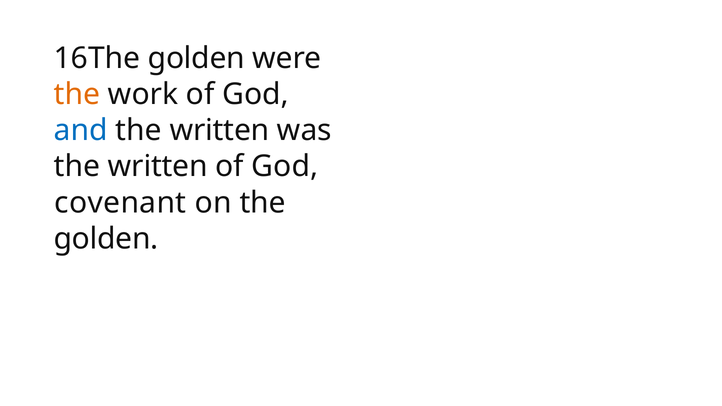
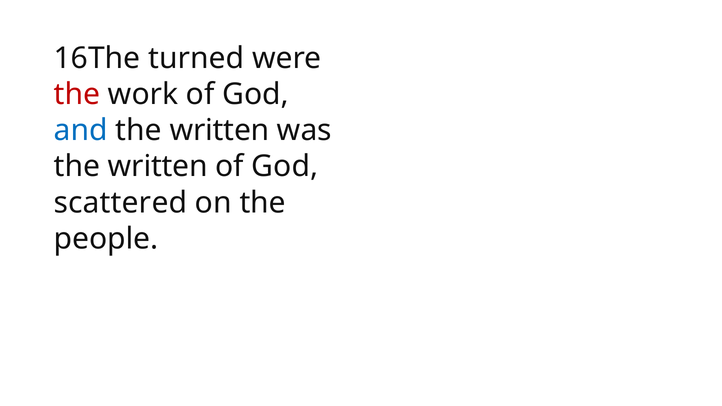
16The golden: golden -> turned
the at (77, 94) colour: orange -> red
covenant: covenant -> scattered
golden at (106, 239): golden -> people
